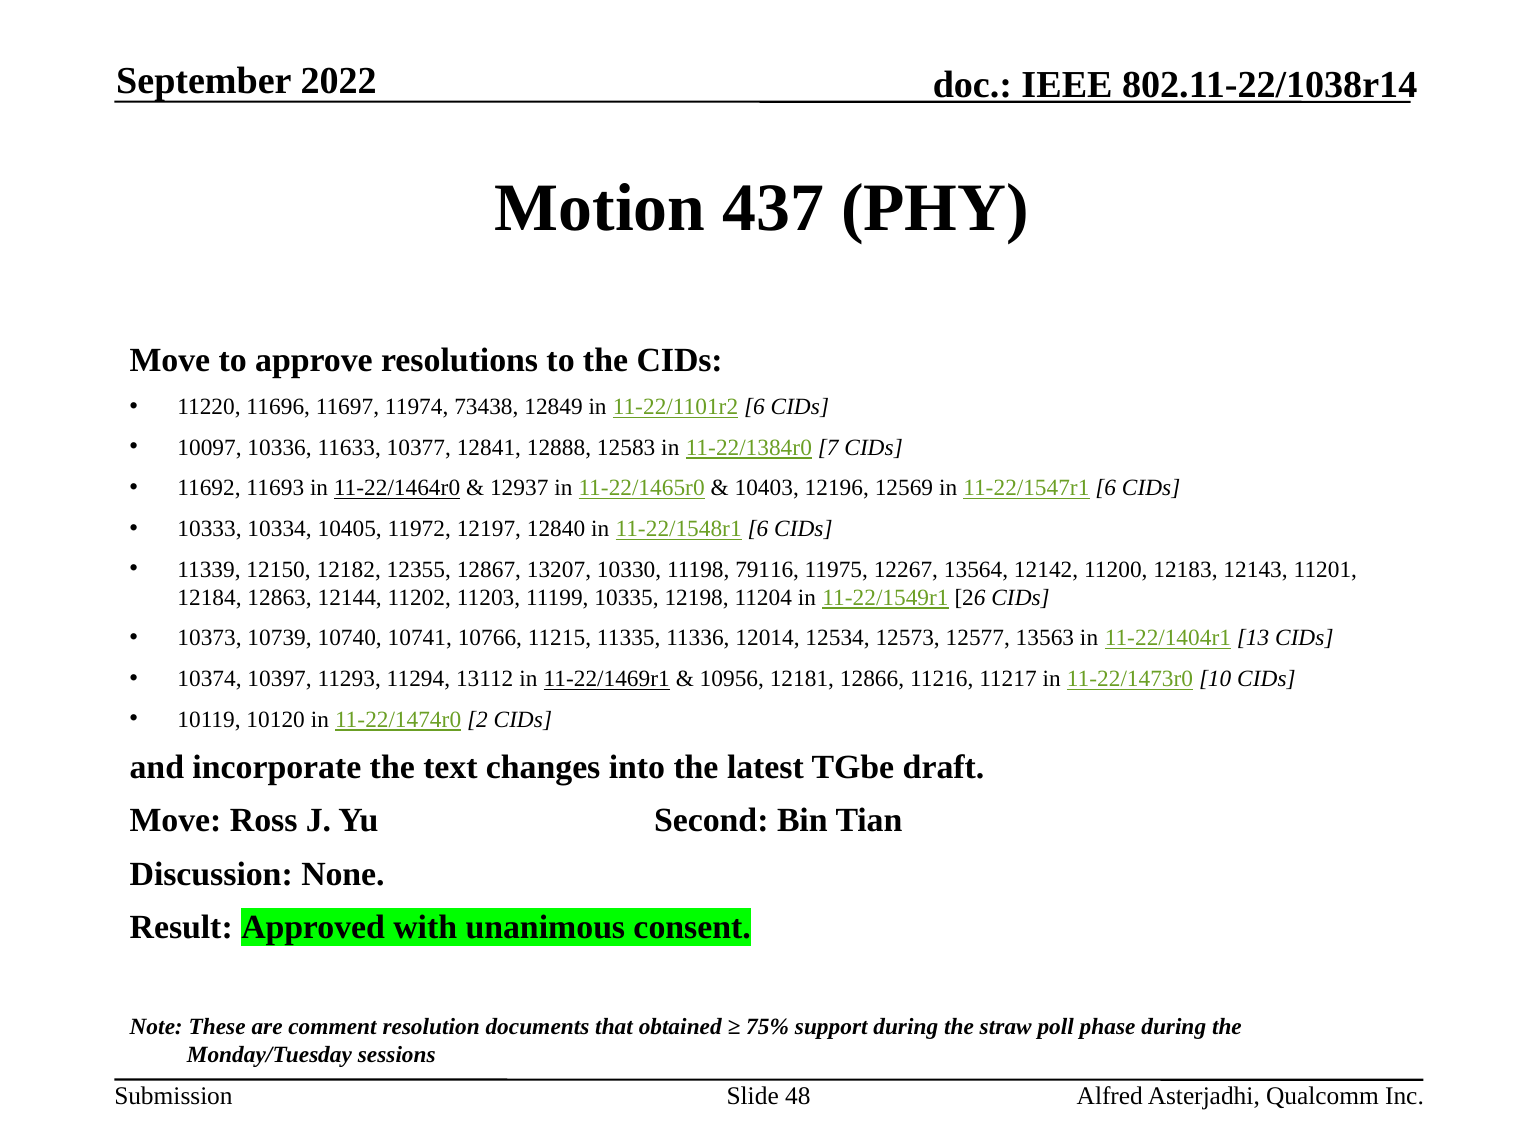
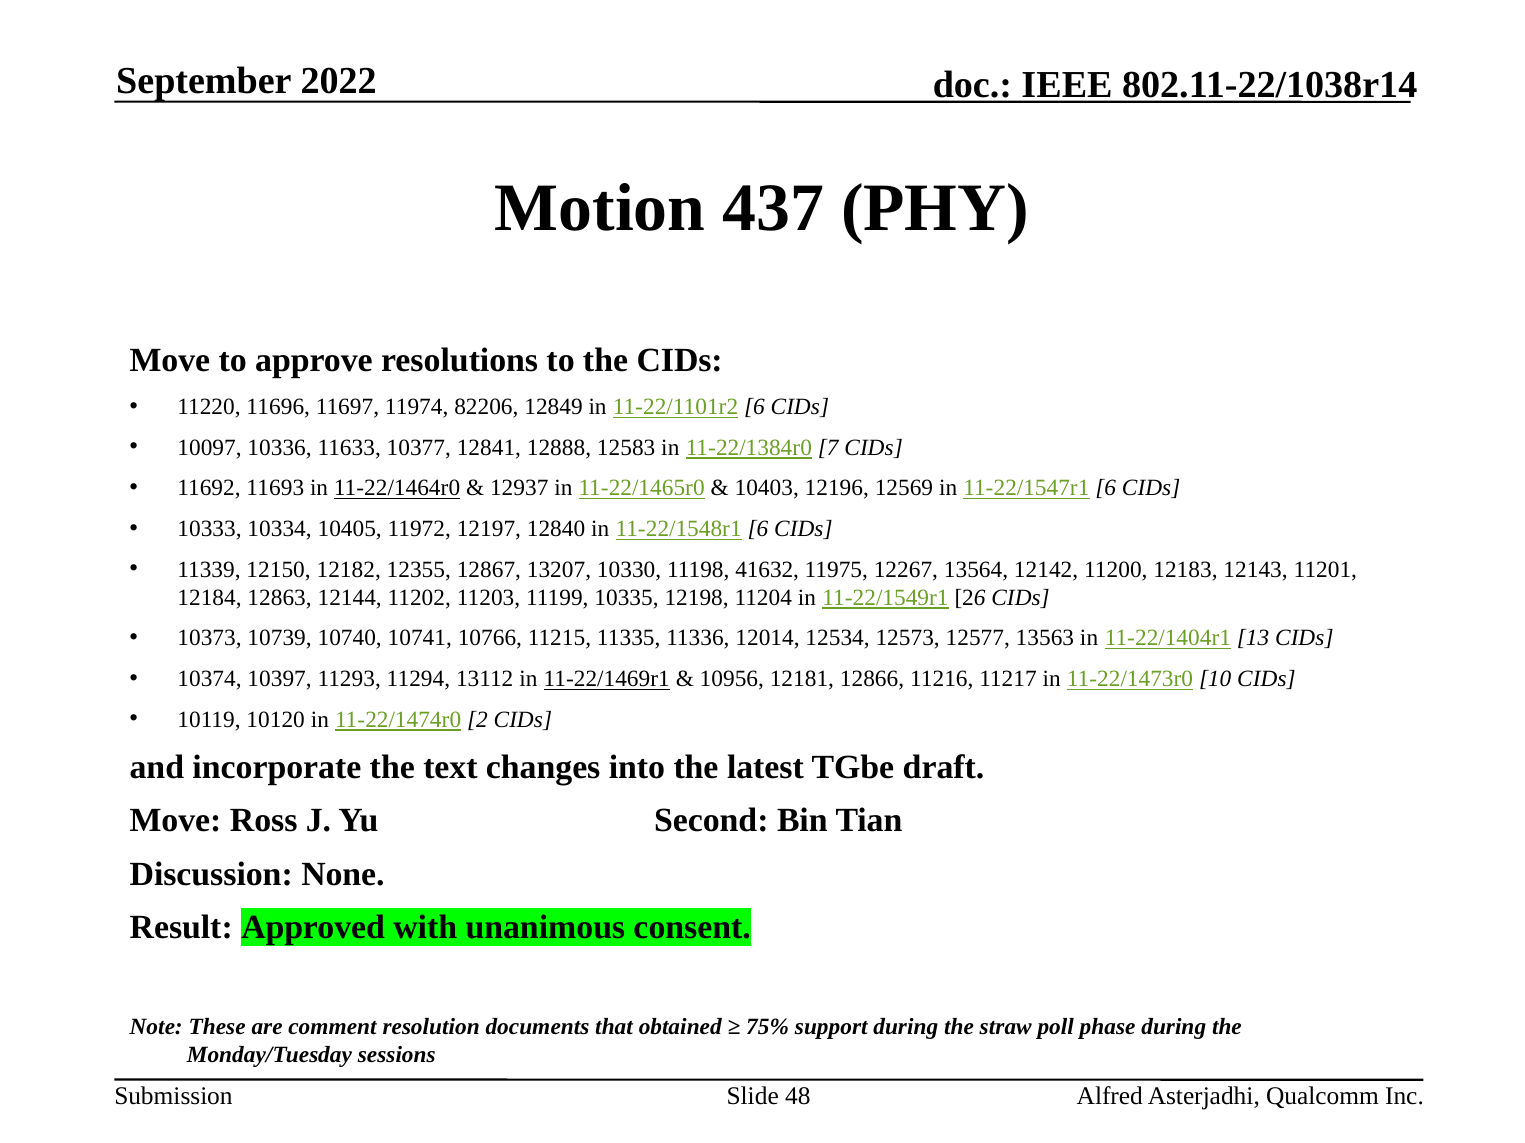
73438: 73438 -> 82206
79116: 79116 -> 41632
